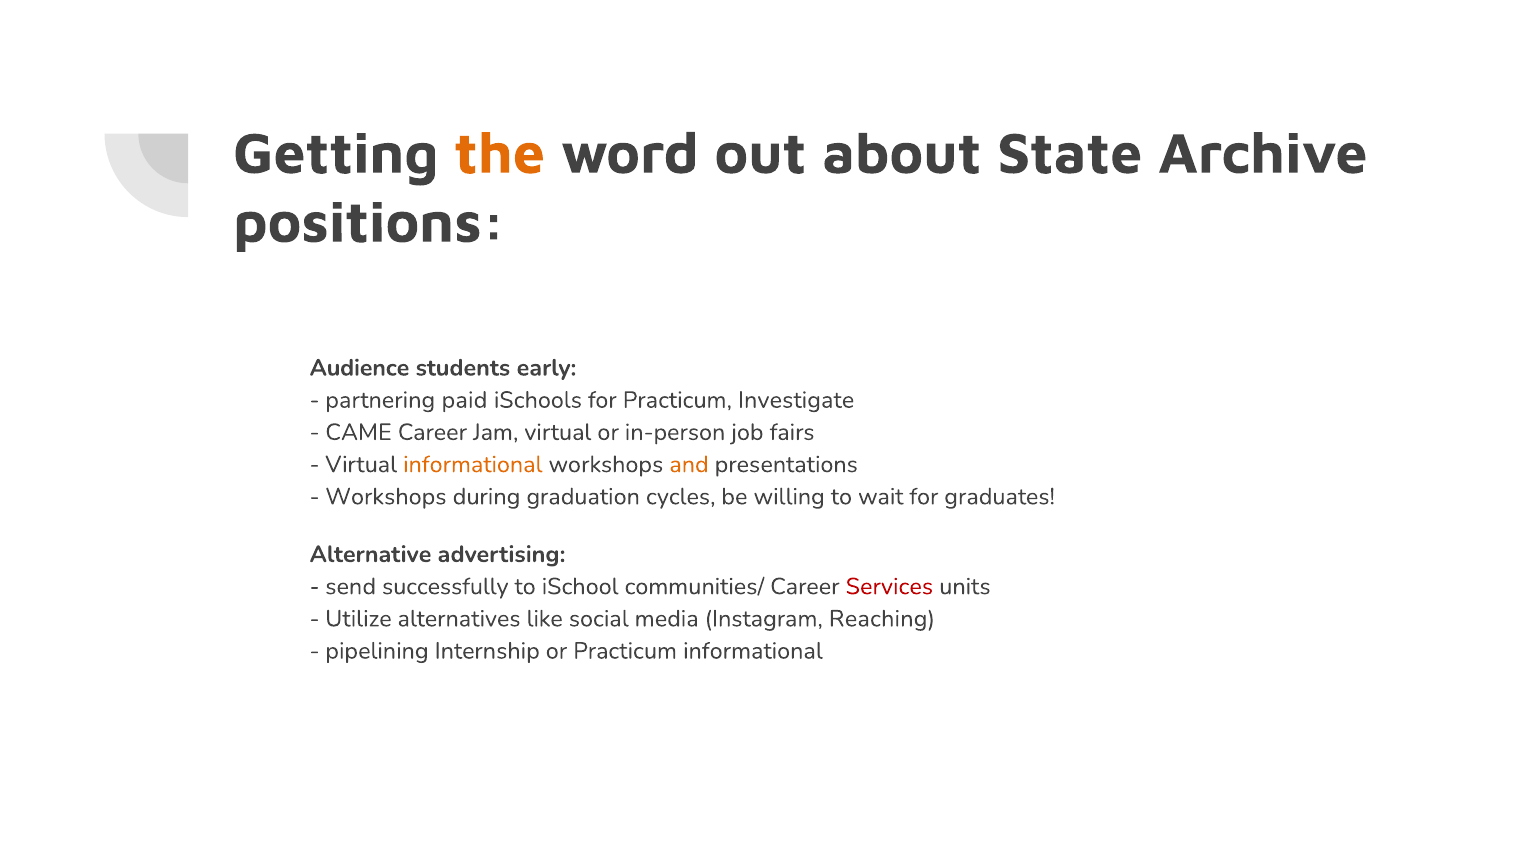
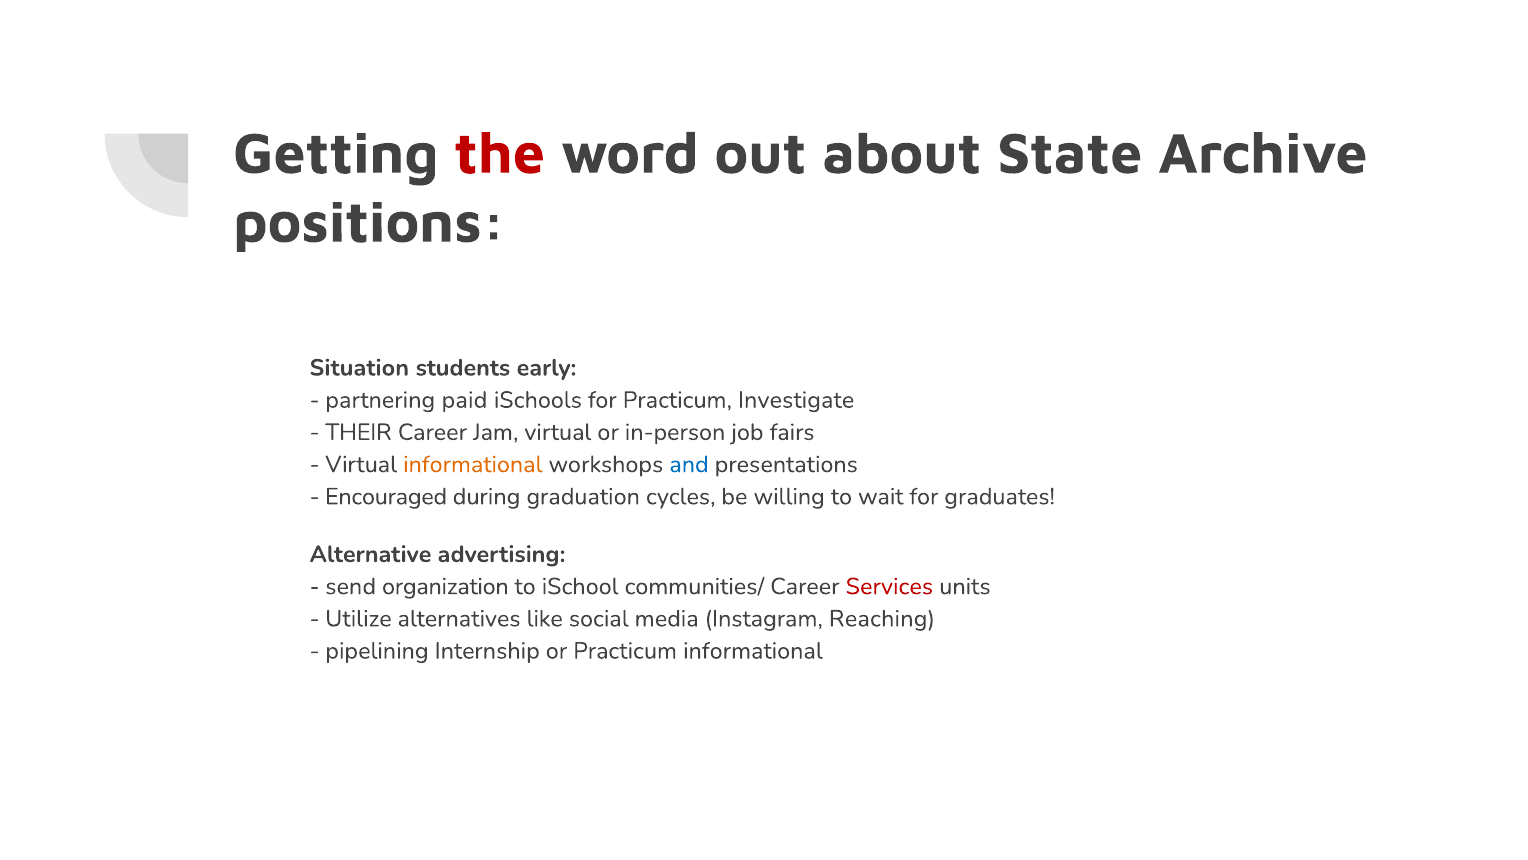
the colour: orange -> red
Audience: Audience -> Situation
CAME: CAME -> THEIR
and colour: orange -> blue
Workshops at (386, 496): Workshops -> Encouraged
successfully: successfully -> organization
